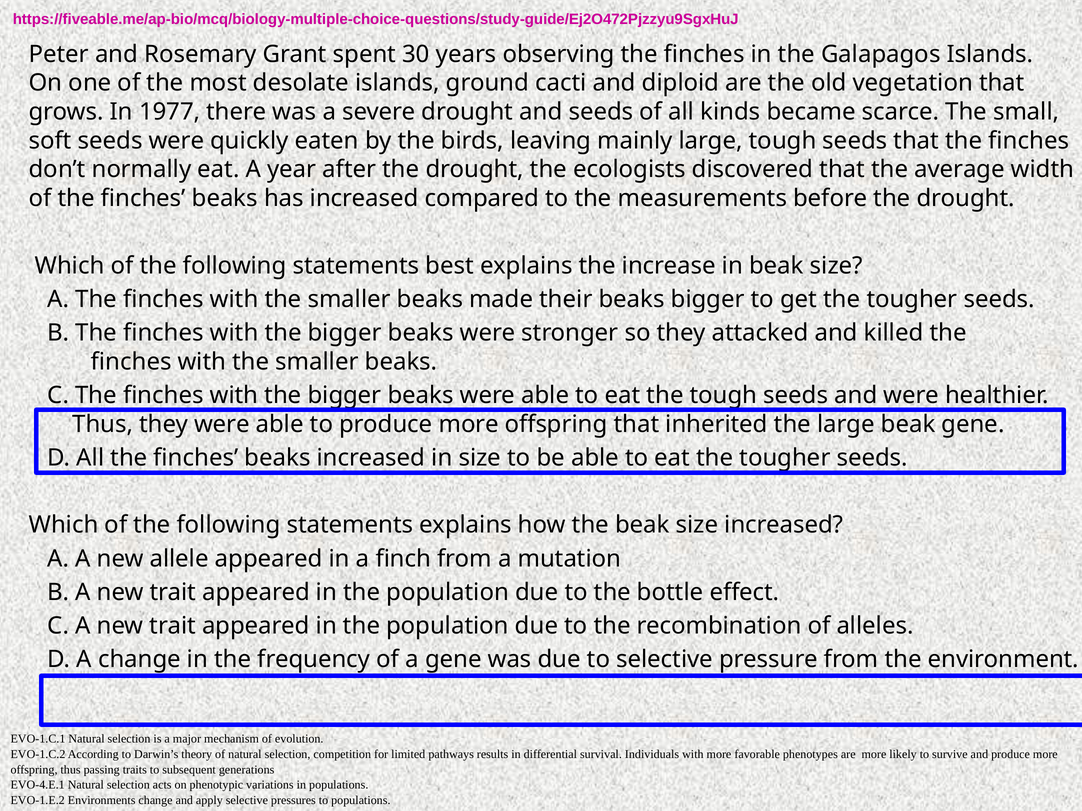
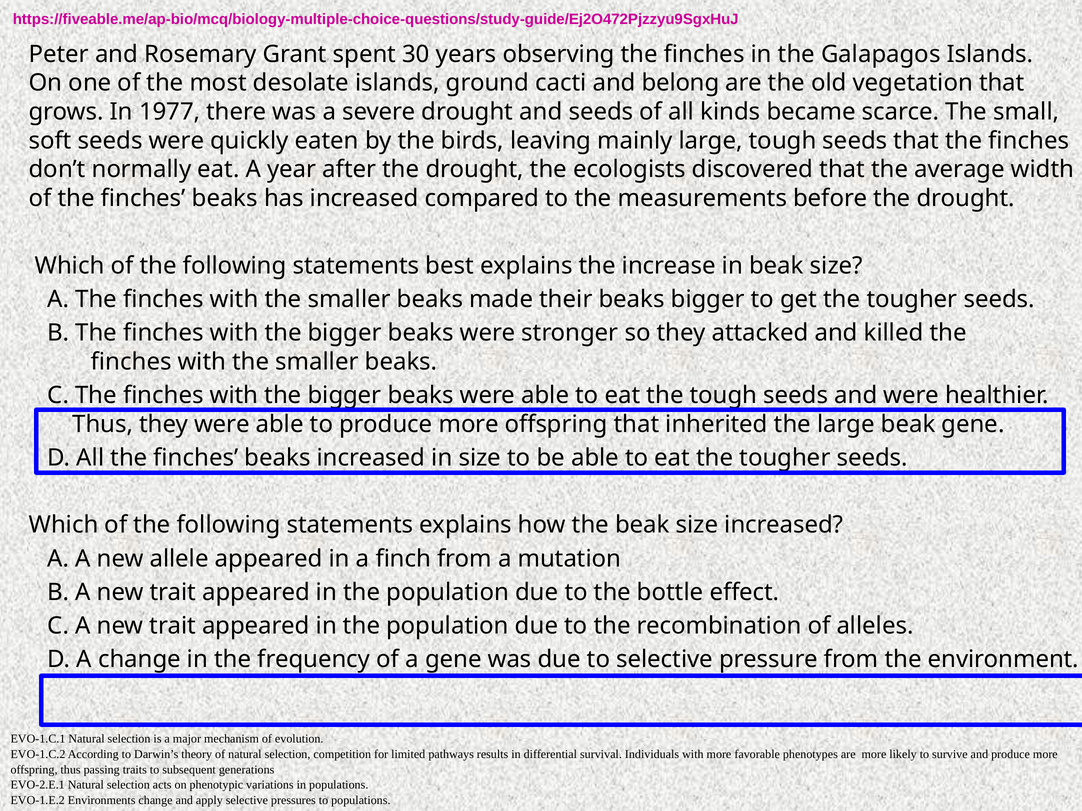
diploid: diploid -> belong
EVO-4.E.1: EVO-4.E.1 -> EVO-2.E.1
